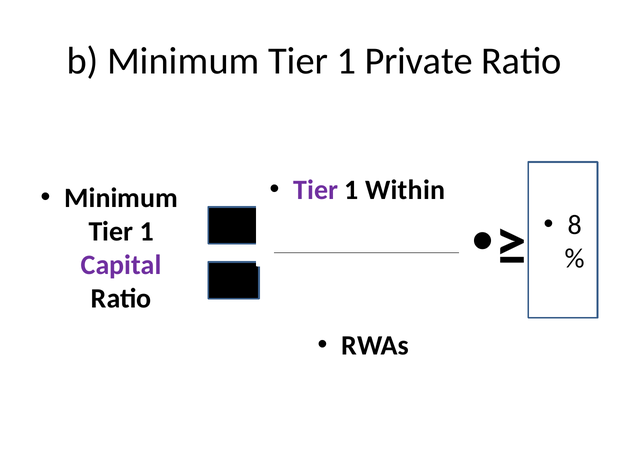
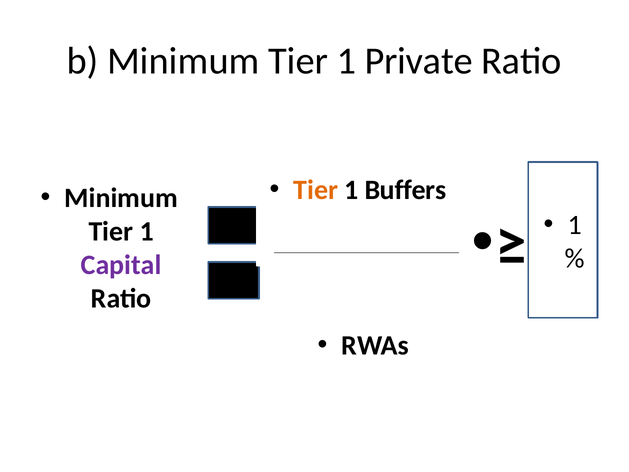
Tier at (316, 190) colour: purple -> orange
Within: Within -> Buffers
8 at (575, 225): 8 -> 1
